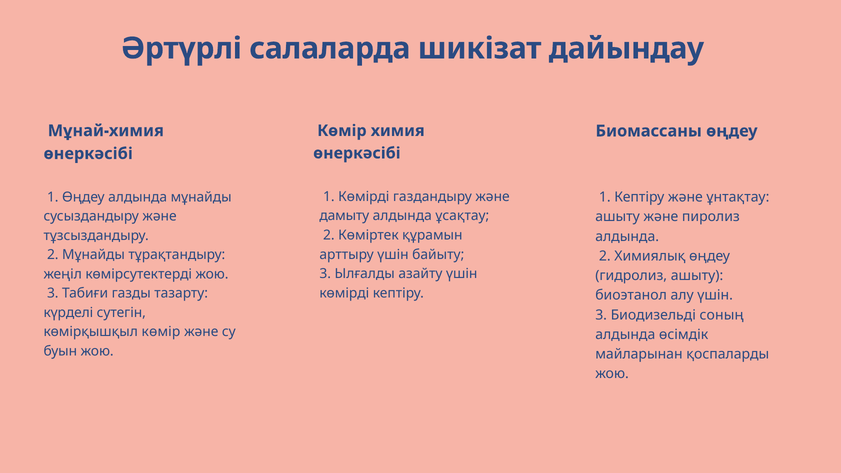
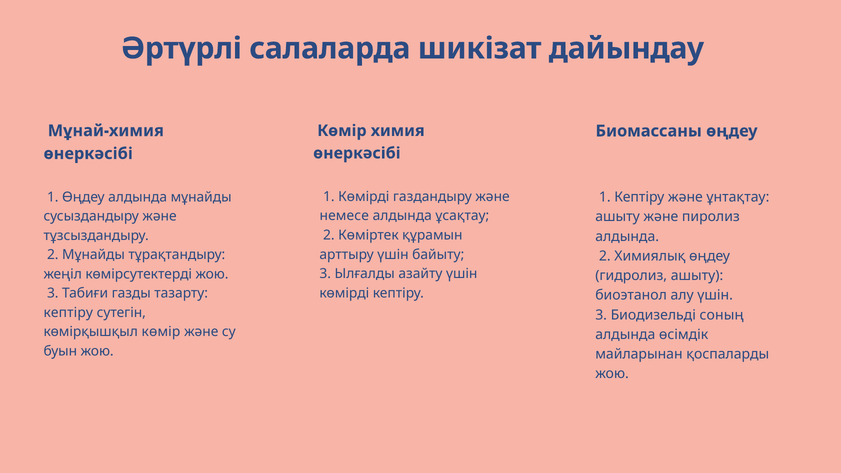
дамыту: дамыту -> немесе
күрделі at (68, 313): күрделі -> кептіру
